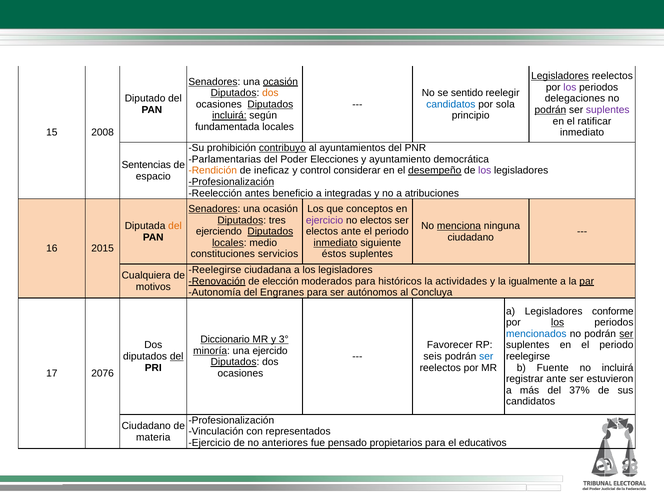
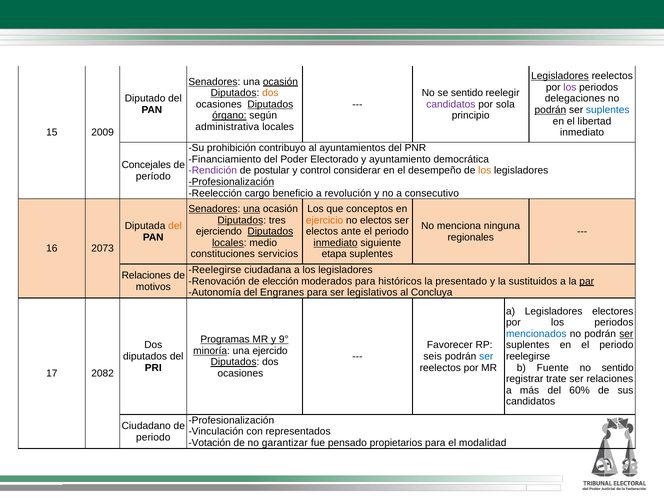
candidatos at (451, 104) colour: blue -> purple
suplentes at (608, 110) colour: purple -> blue
incluirá at (229, 116): incluirá -> órgano
ratificar: ratificar -> libertad
fundamentada: fundamentada -> administrativa
2008: 2008 -> 2009
contribuyo underline: present -> none
Parlamentarias: Parlamentarias -> Financiamiento
Elecciones: Elecciones -> Electorado
Sentencias: Sentencias -> Concejales
Rendición colour: orange -> purple
ineficaz: ineficaz -> postular
desempeño underline: present -> none
los at (485, 171) colour: purple -> orange
espacio: espacio -> período
antes: antes -> cargo
integradas: integradas -> revolución
atribuciones: atribuciones -> consecutivo
una at (252, 209) underline: none -> present
ejercicio at (325, 220) colour: purple -> orange
menciona underline: present -> none
ciudadano at (471, 237): ciudadano -> regionales
2015: 2015 -> 2073
éstos: éstos -> etapa
Cualquiera at (146, 276): Cualquiera -> Relaciones
Renovación underline: present -> none
actividades: actividades -> presentado
igualmente: igualmente -> sustituidos
autónomos: autónomos -> legislativos
conforme: conforme -> electores
los at (558, 323) underline: present -> none
Diccionario: Diccionario -> Programas
3°: 3° -> 9°
del at (177, 356) underline: present -> none
no incluirá: incluirá -> sentido
2076: 2076 -> 2082
registrar ante: ante -> trate
ser estuvieron: estuvieron -> relaciones
37%: 37% -> 60%
materia at (153, 437): materia -> periodo
Ejercicio at (210, 443): Ejercicio -> Votación
anteriores: anteriores -> garantizar
educativos: educativos -> modalidad
